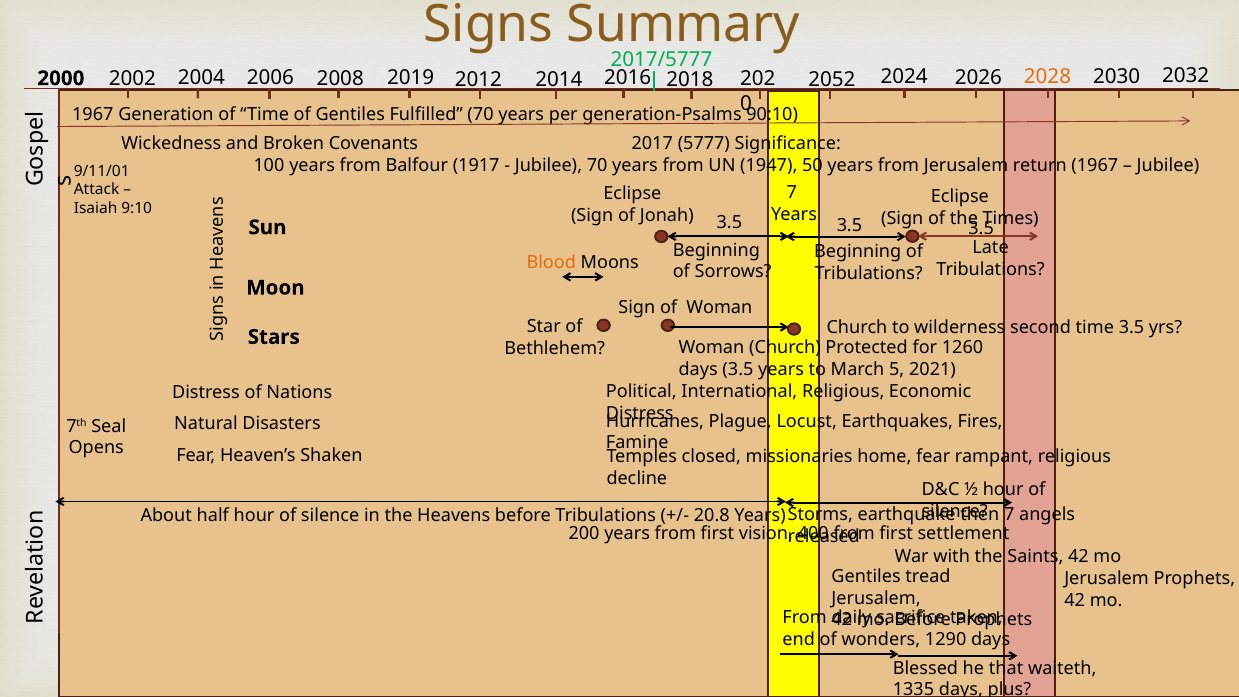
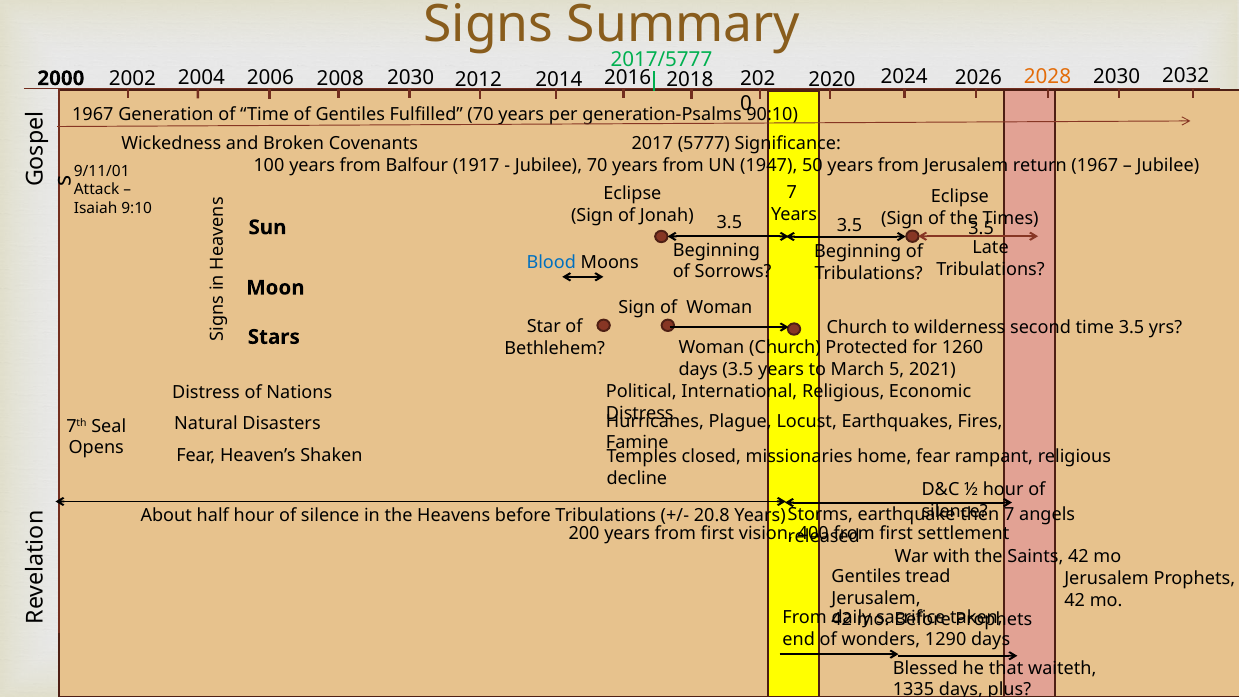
2052: 2052 -> 2020
2004 2019: 2019 -> 2030
Blood colour: orange -> blue
